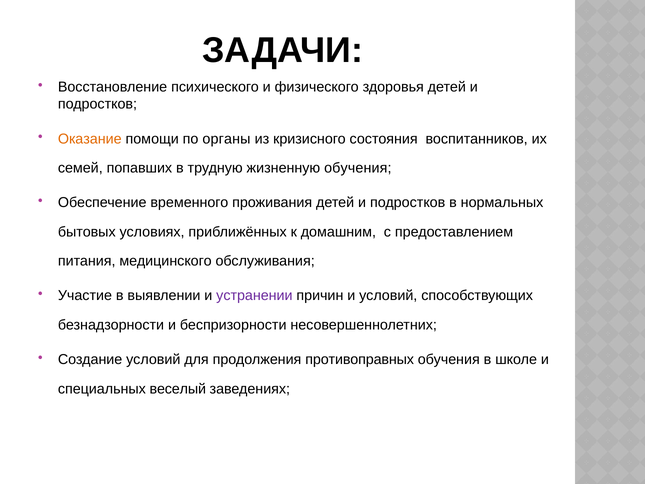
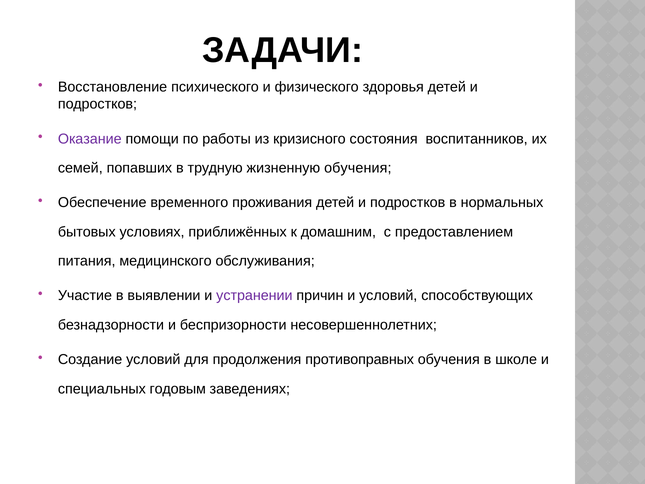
Оказание colour: orange -> purple
органы: органы -> работы
веселый: веселый -> годовым
